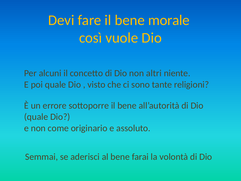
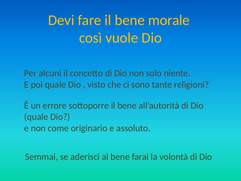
altri: altri -> solo
